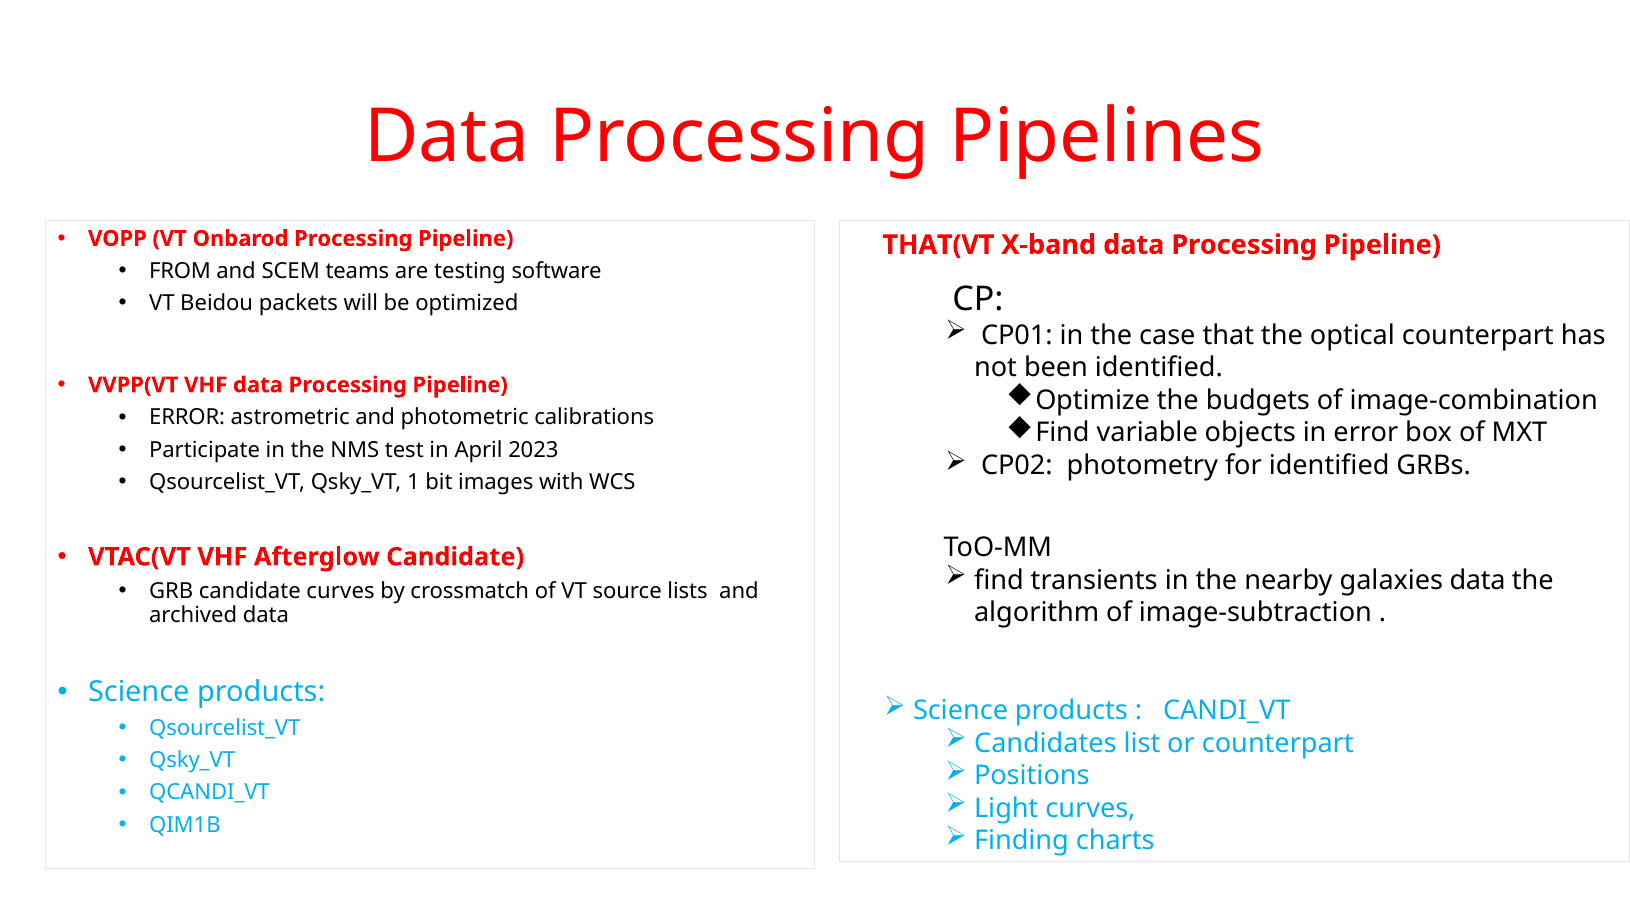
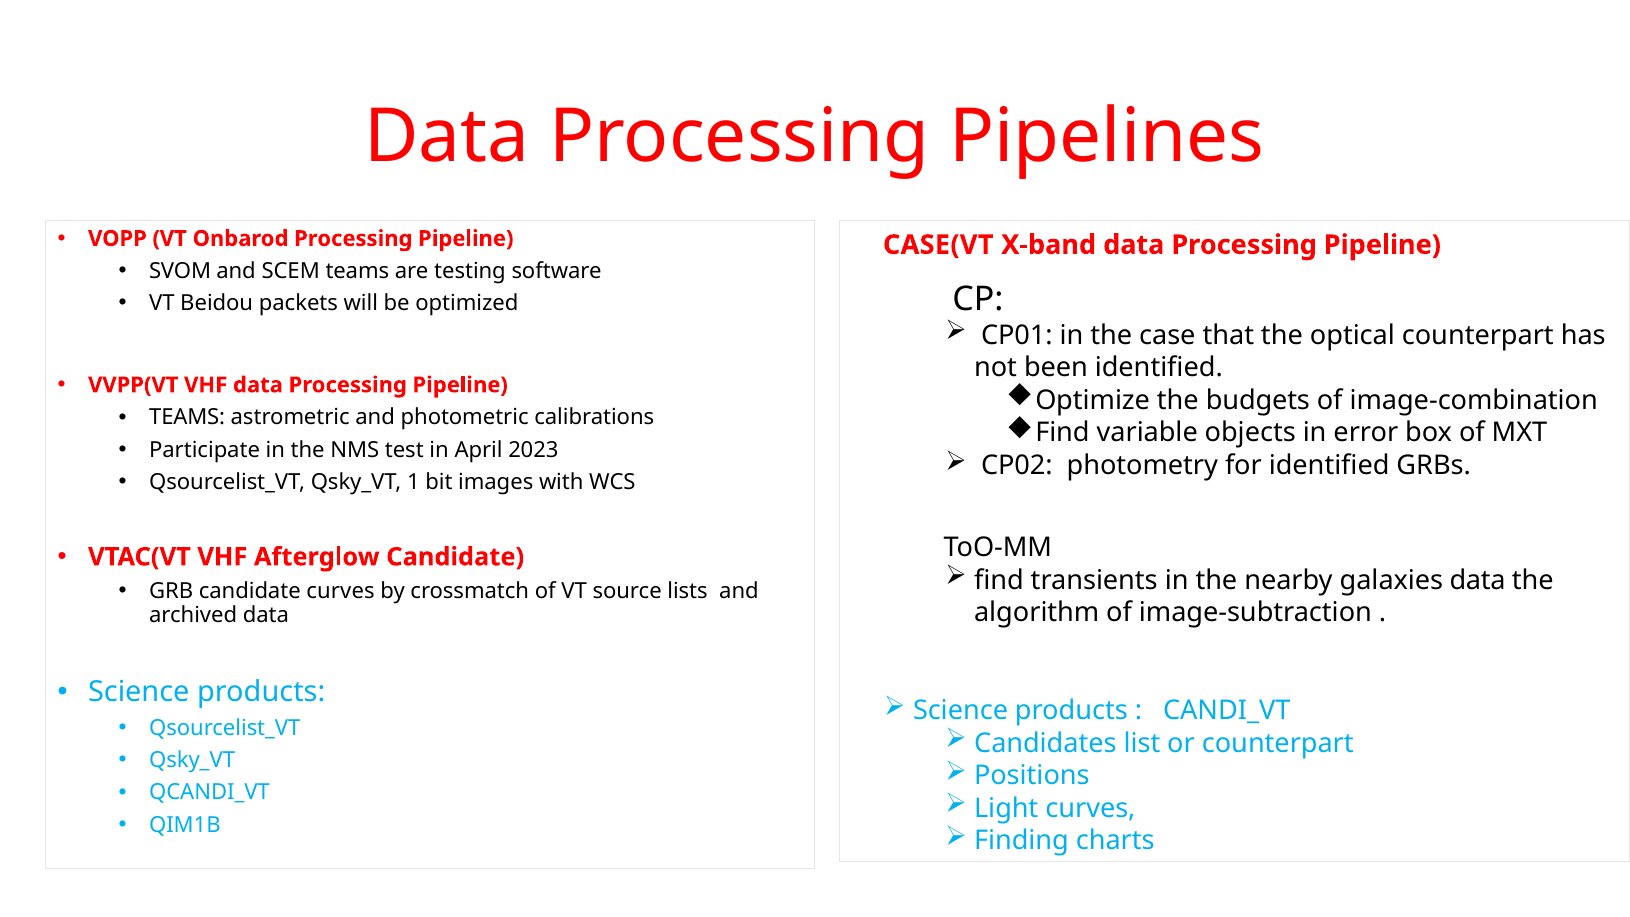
THAT(VT: THAT(VT -> CASE(VT
FROM: FROM -> SVOM
ERROR at (187, 417): ERROR -> TEAMS
